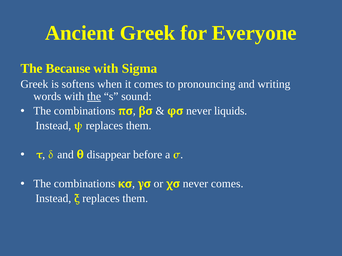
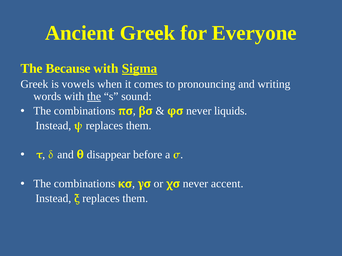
Sigma underline: none -> present
softens: softens -> vowels
never comes: comes -> accent
